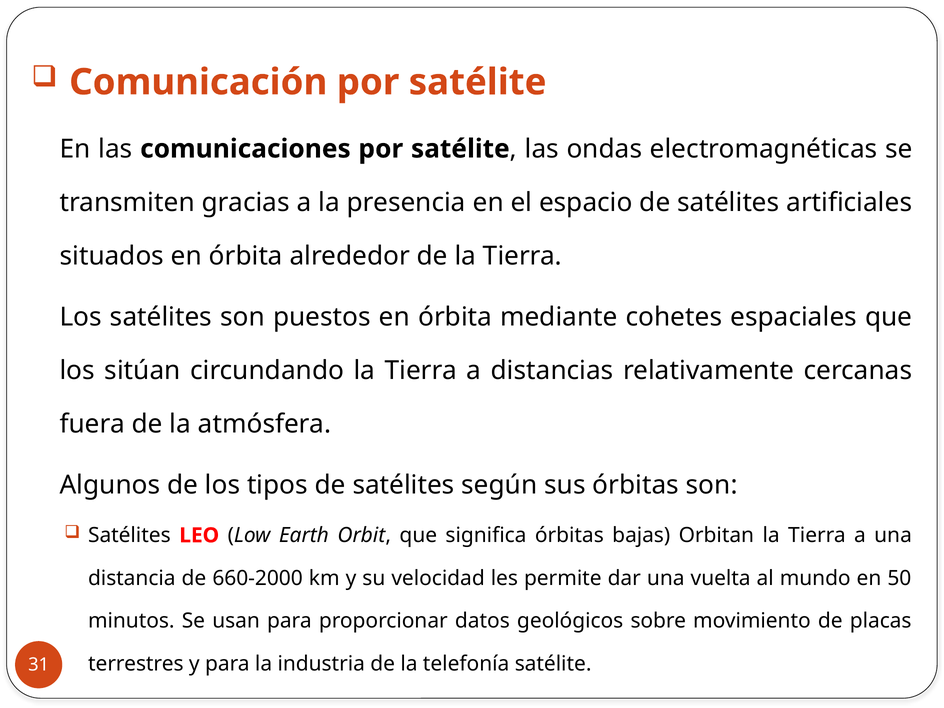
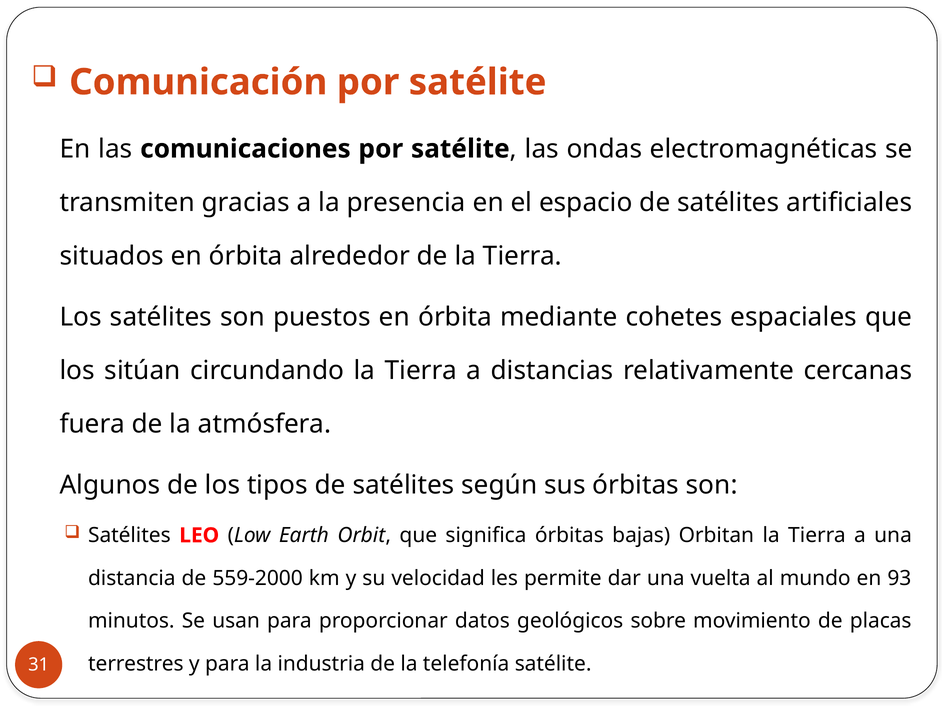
660-2000: 660-2000 -> 559-2000
50: 50 -> 93
